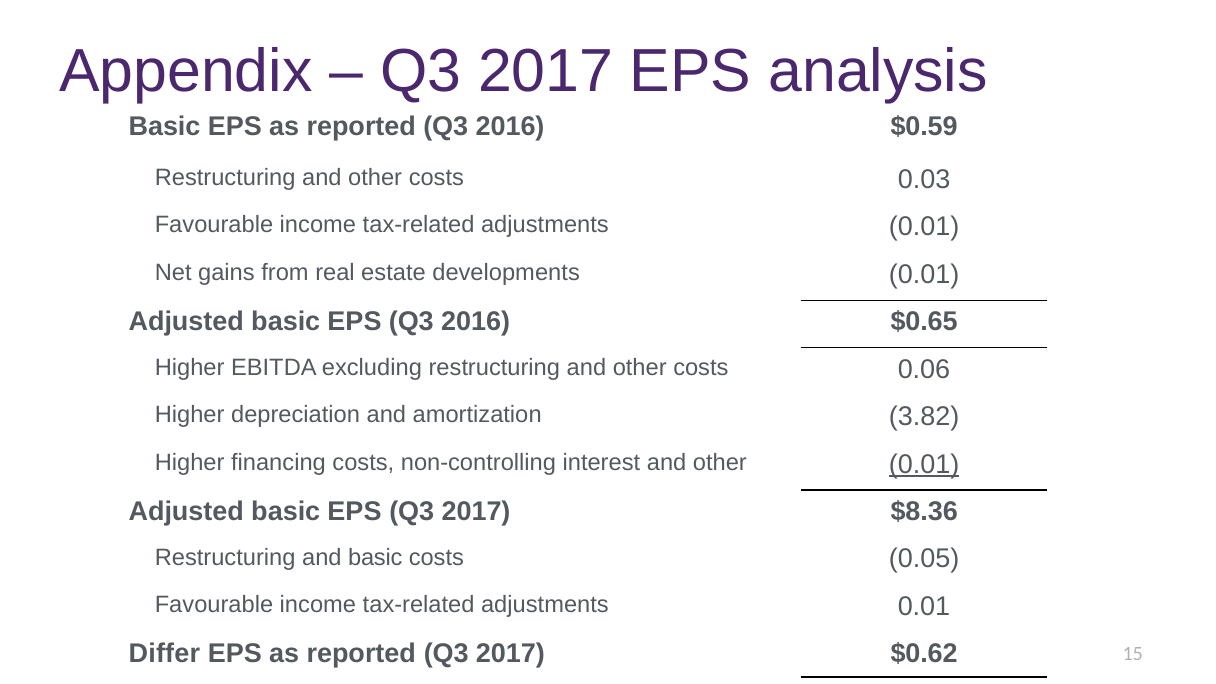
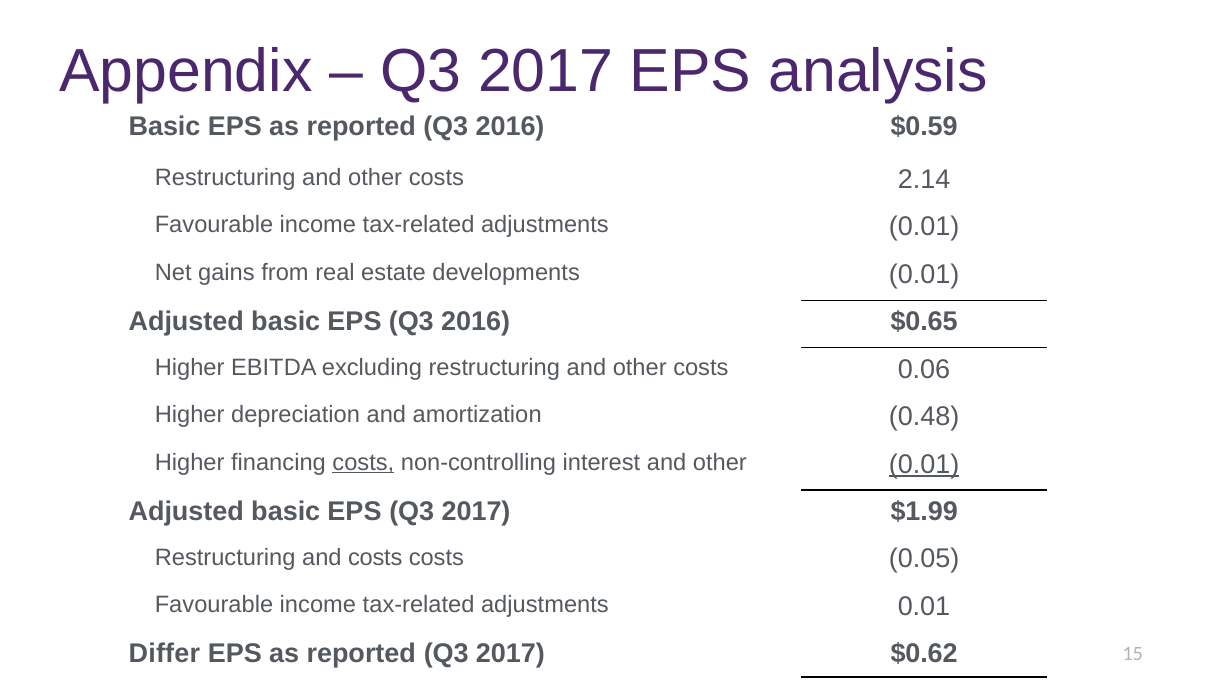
0.03: 0.03 -> 2.14
3.82: 3.82 -> 0.48
costs at (363, 462) underline: none -> present
$8.36: $8.36 -> $1.99
and basic: basic -> costs
